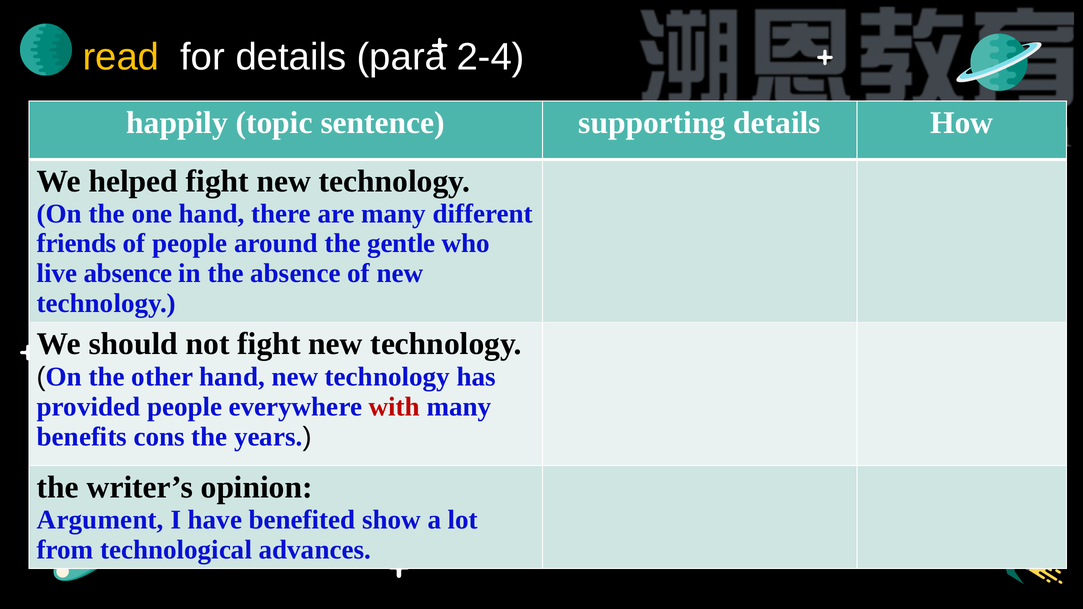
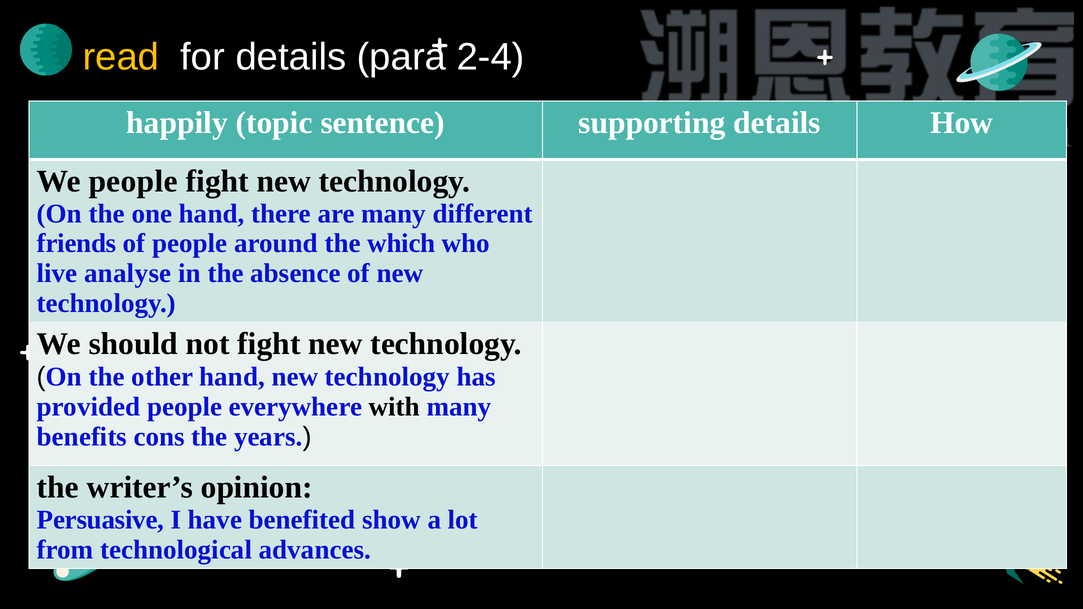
We helped: helped -> people
gentle: gentle -> which
live absence: absence -> analyse
with colour: red -> black
Argument: Argument -> Persuasive
